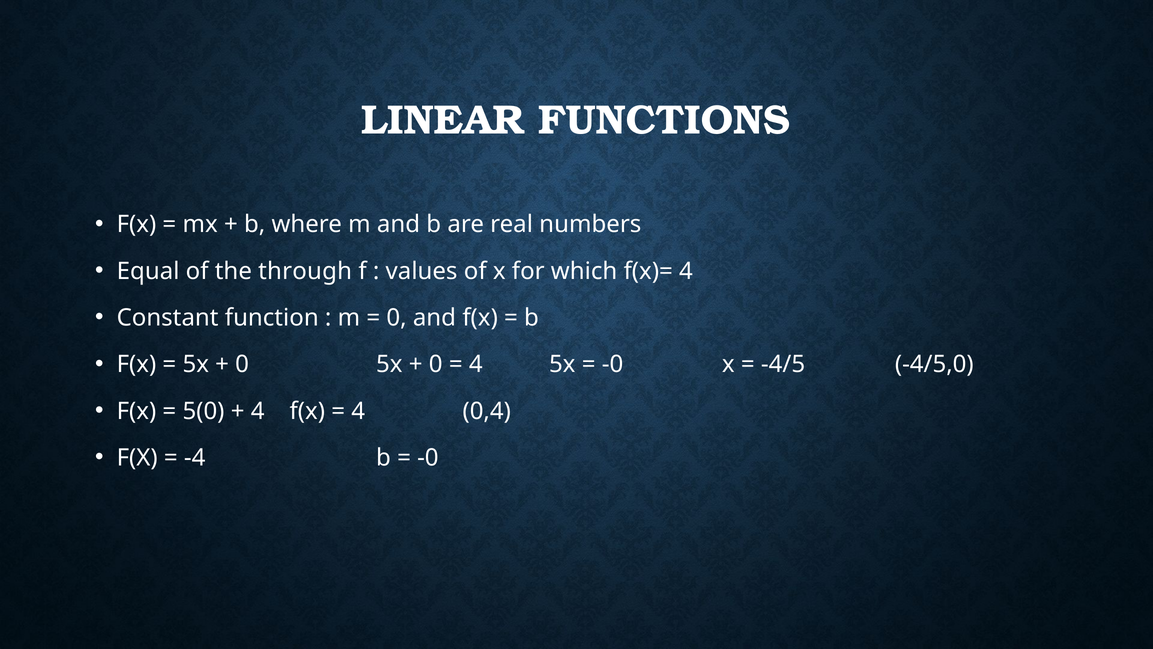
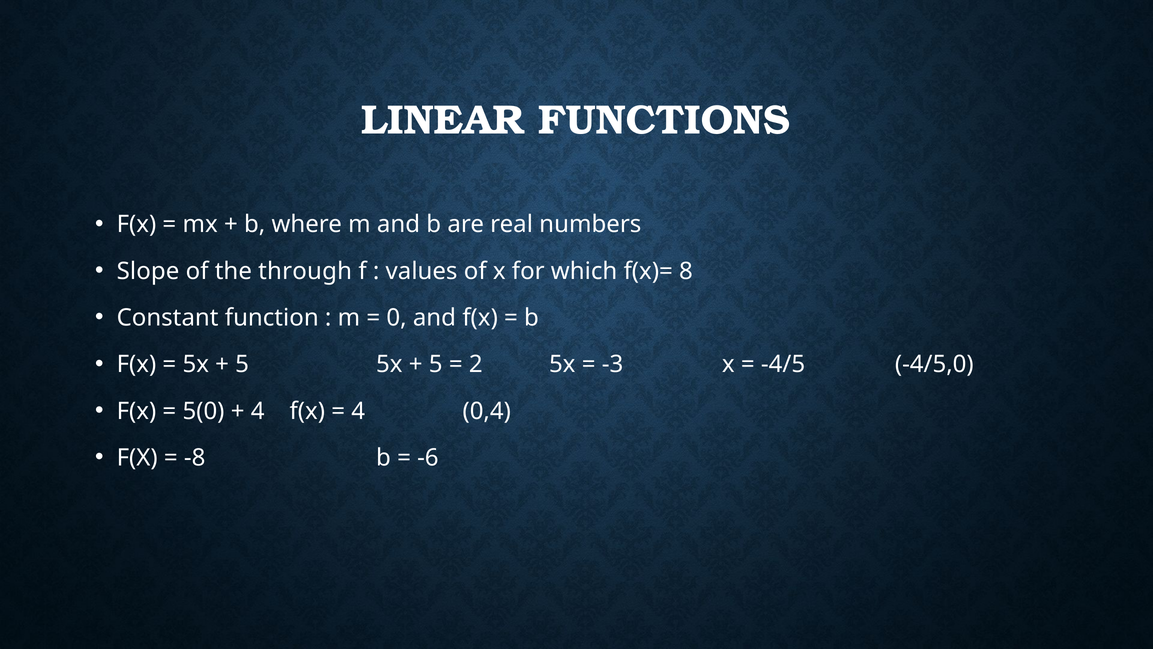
Equal: Equal -> Slope
f(x)= 4: 4 -> 8
0 at (242, 364): 0 -> 5
0 at (436, 364): 0 -> 5
4 at (476, 364): 4 -> 2
-0 at (613, 364): -0 -> -3
-4: -4 -> -8
-0 at (428, 457): -0 -> -6
